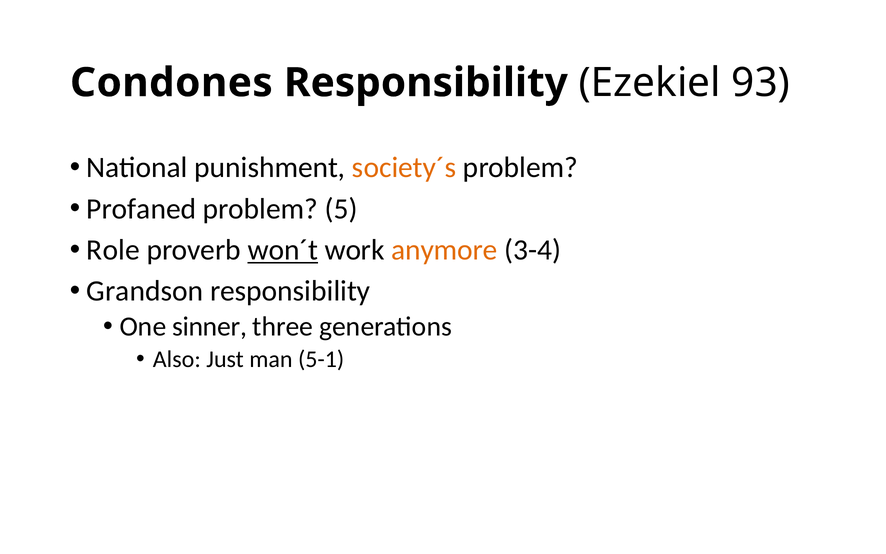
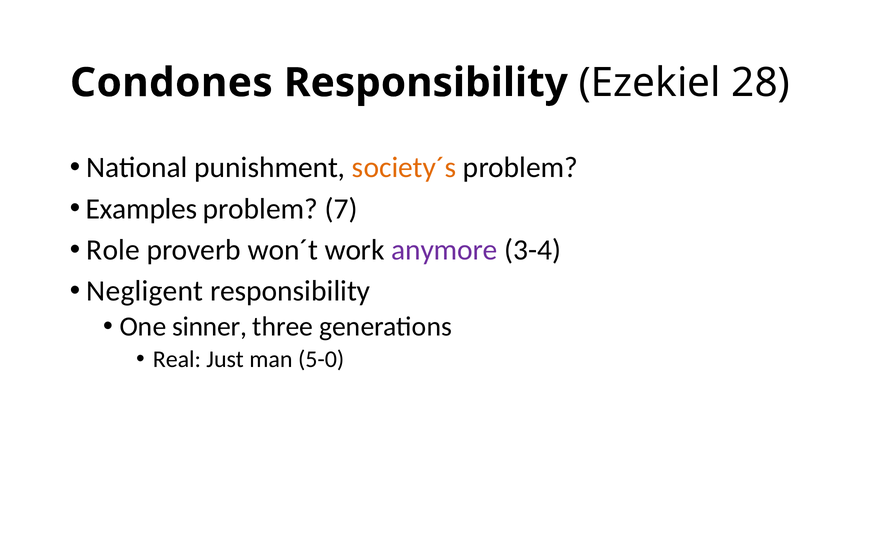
93: 93 -> 28
Profaned: Profaned -> Examples
5: 5 -> 7
won´t underline: present -> none
anymore colour: orange -> purple
Grandson: Grandson -> Negligent
Also: Also -> Real
5-1: 5-1 -> 5-0
